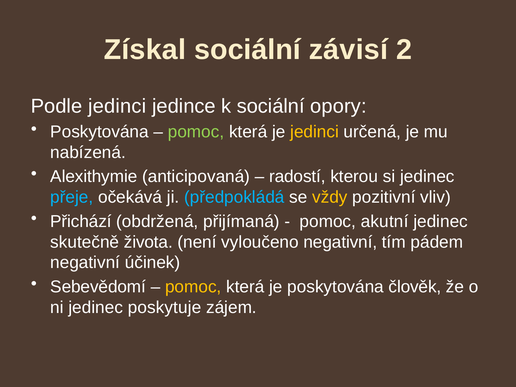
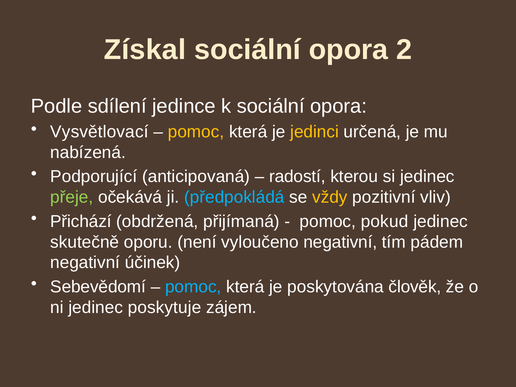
závisí at (348, 50): závisí -> opora
Podle jedinci: jedinci -> sdílení
k sociální opory: opory -> opora
Poskytována at (100, 132): Poskytována -> Vysvětlovací
pomoc at (196, 132) colour: light green -> yellow
Alexithymie: Alexithymie -> Podporující
přeje colour: light blue -> light green
akutní: akutní -> pokud
života: života -> oporu
pomoc at (193, 287) colour: yellow -> light blue
